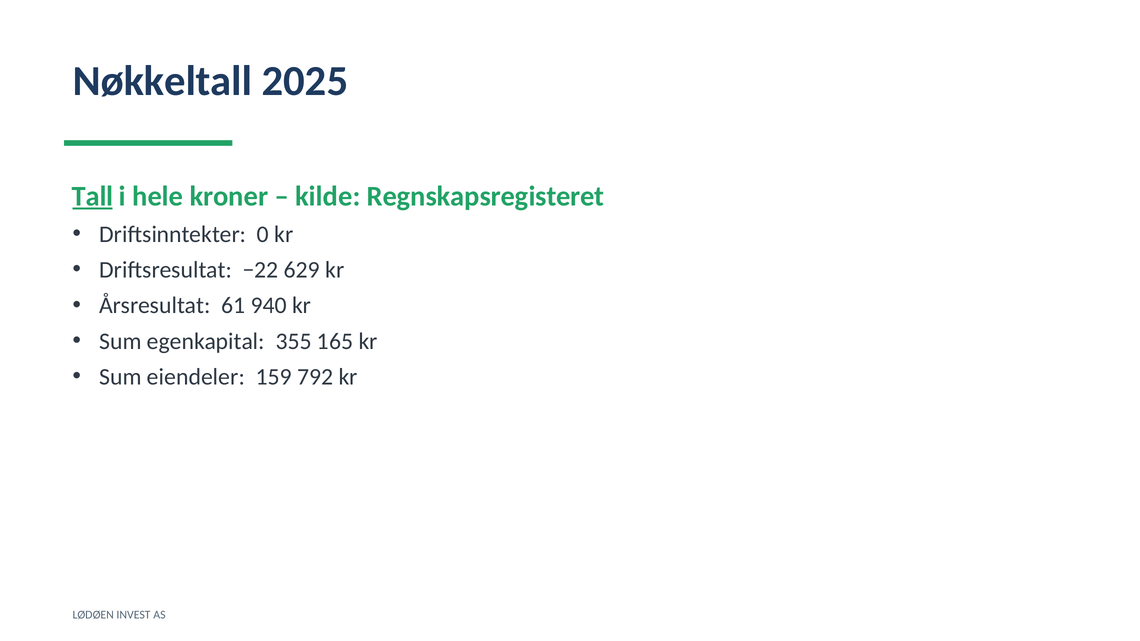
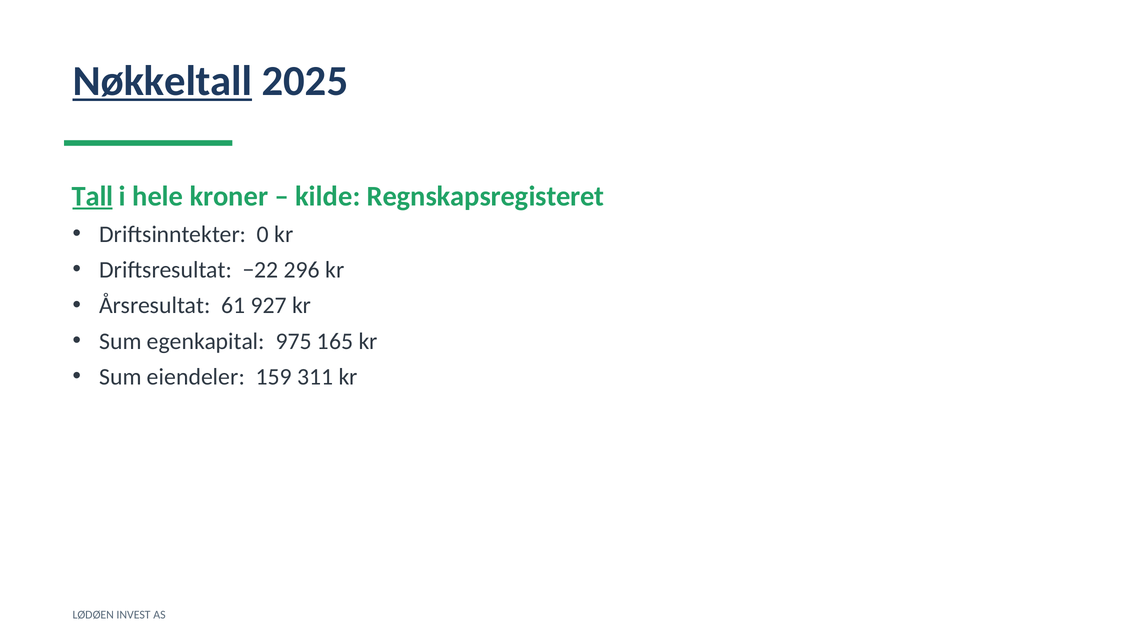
Nøkkeltall underline: none -> present
629: 629 -> 296
940: 940 -> 927
355: 355 -> 975
792: 792 -> 311
